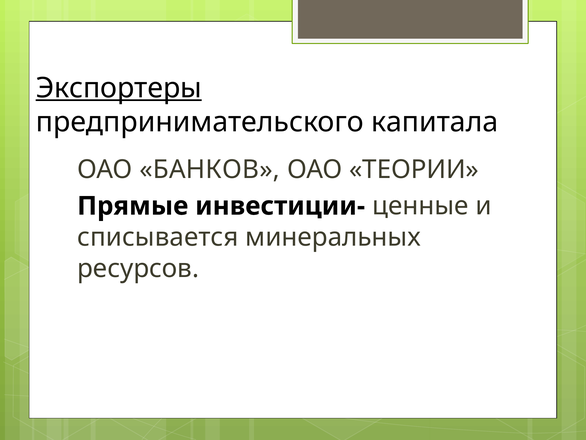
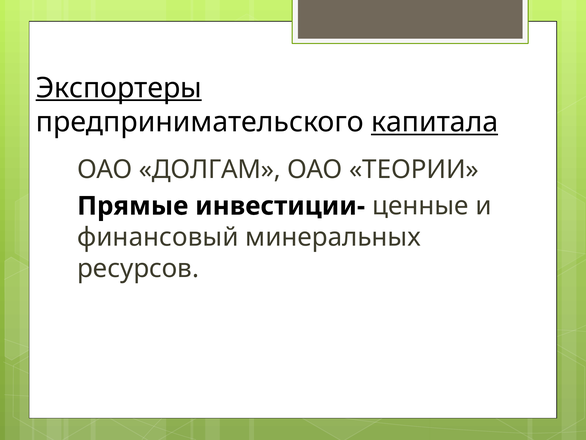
капитала underline: none -> present
БАНКОВ: БАНКОВ -> ДОЛГАМ
списывается: списывается -> финансовый
